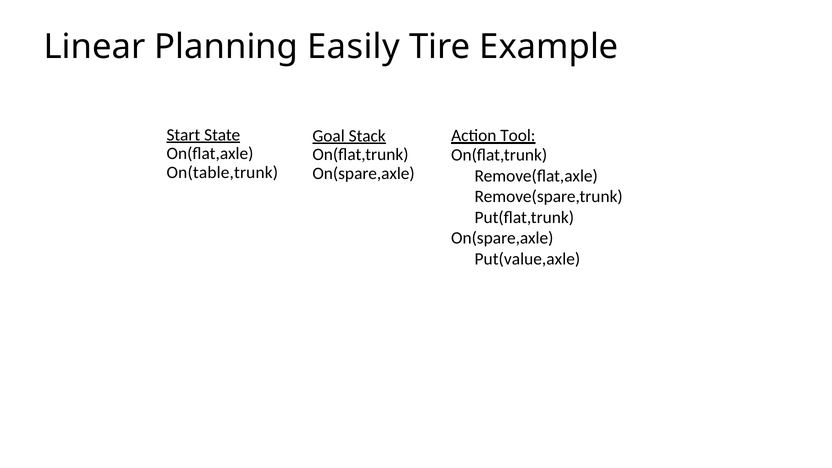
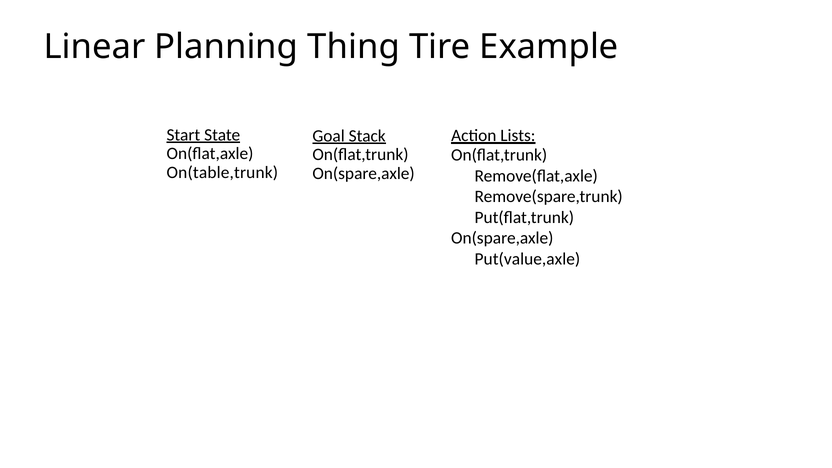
Easily: Easily -> Thing
Tool: Tool -> Lists
